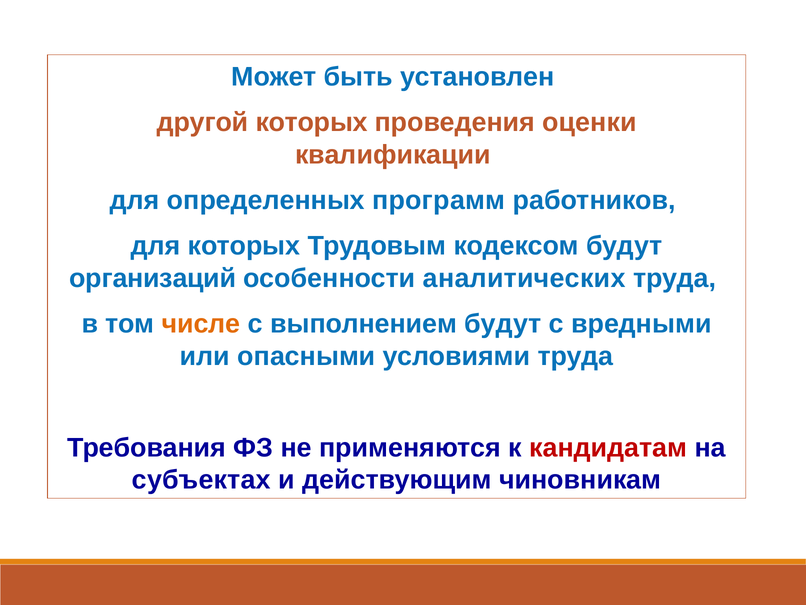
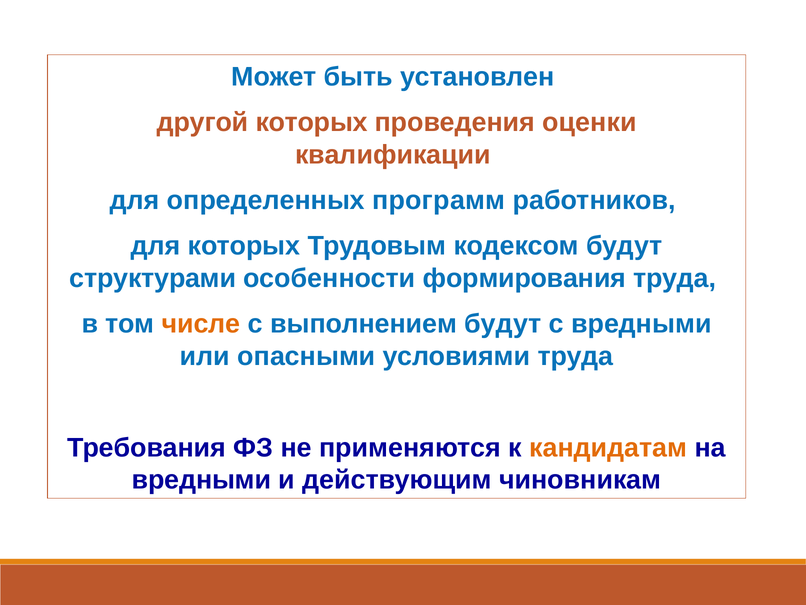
организаций: организаций -> структурами
аналитических: аналитических -> формирования
кандидатам colour: red -> orange
субъектах at (201, 480): субъектах -> вредными
